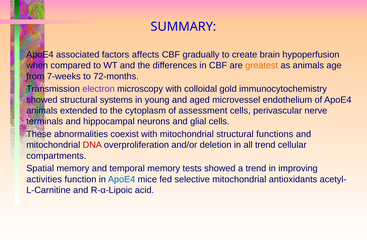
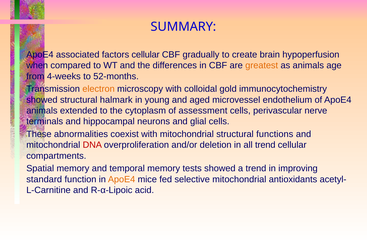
factors affects: affects -> cellular
7-weeks: 7-weeks -> 4-weeks
72-months: 72-months -> 52-months
electron colour: purple -> orange
systems: systems -> halmark
activities: activities -> standard
ApoE4 at (122, 180) colour: blue -> orange
